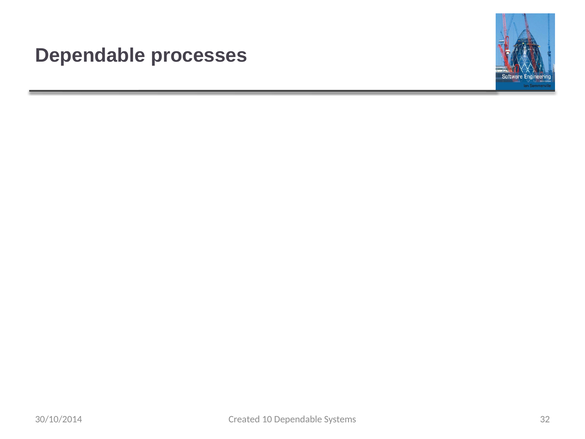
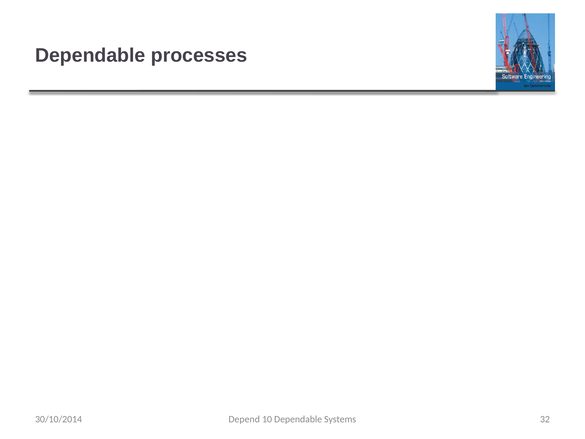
Created at (244, 419): Created -> Depend
